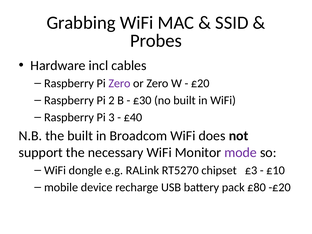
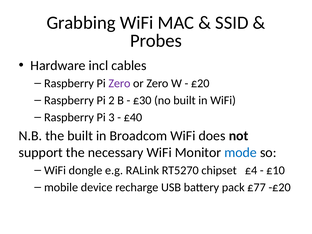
mode colour: purple -> blue
£3: £3 -> £4
£80: £80 -> £77
